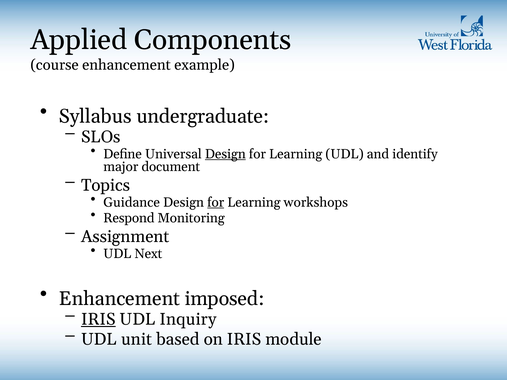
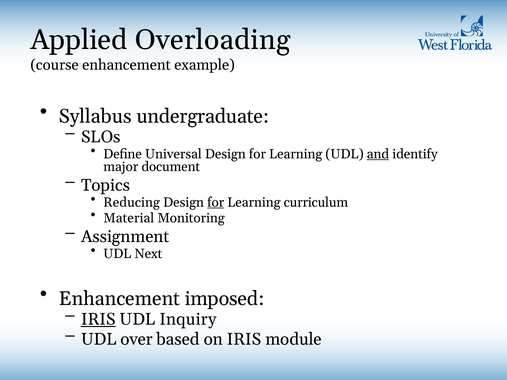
Components: Components -> Overloading
Design at (225, 154) underline: present -> none
and underline: none -> present
Guidance: Guidance -> Reducing
workshops: workshops -> curriculum
Respond: Respond -> Material
unit: unit -> over
